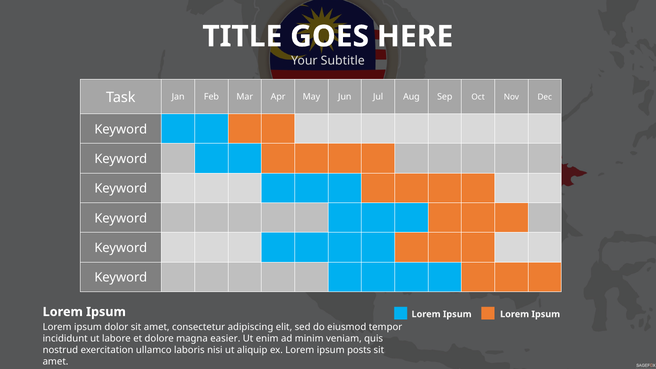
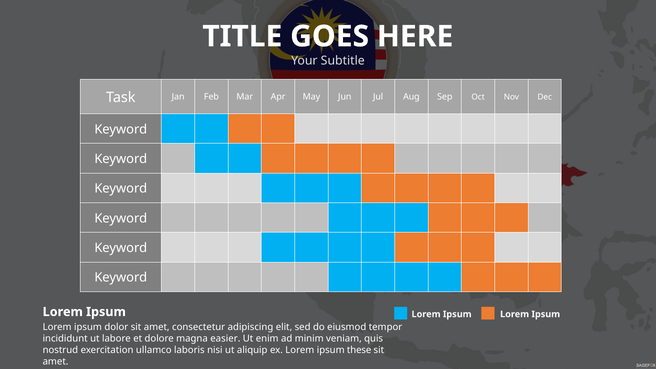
posts: posts -> these
